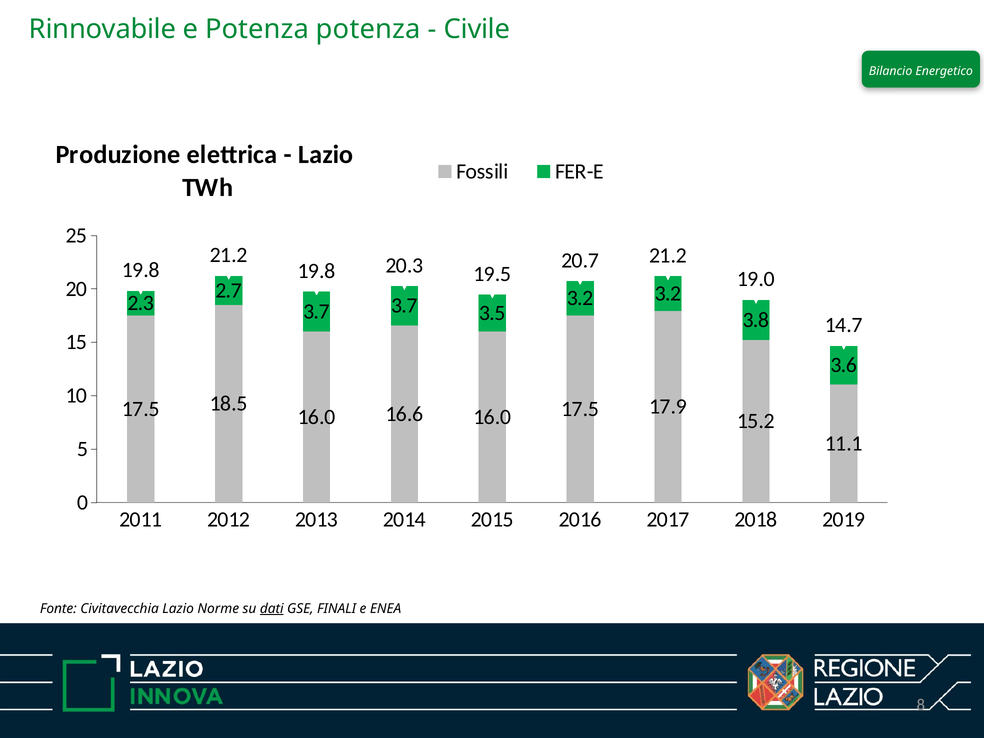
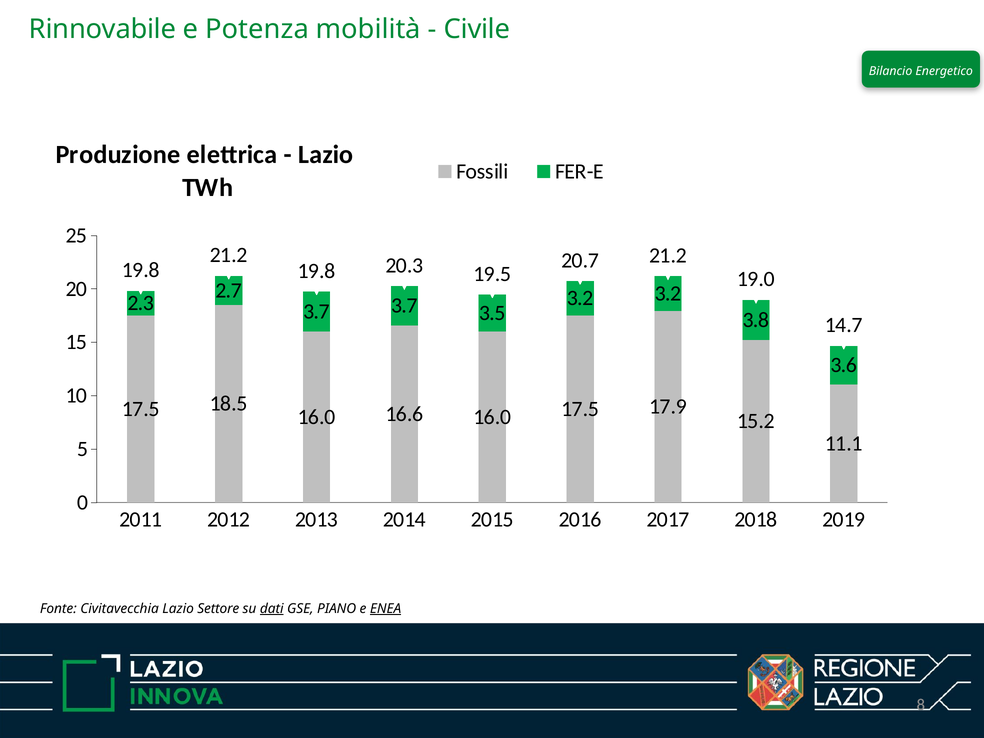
Potenza potenza: potenza -> mobilità
Norme: Norme -> Settore
FINALI: FINALI -> PIANO
ENEA underline: none -> present
